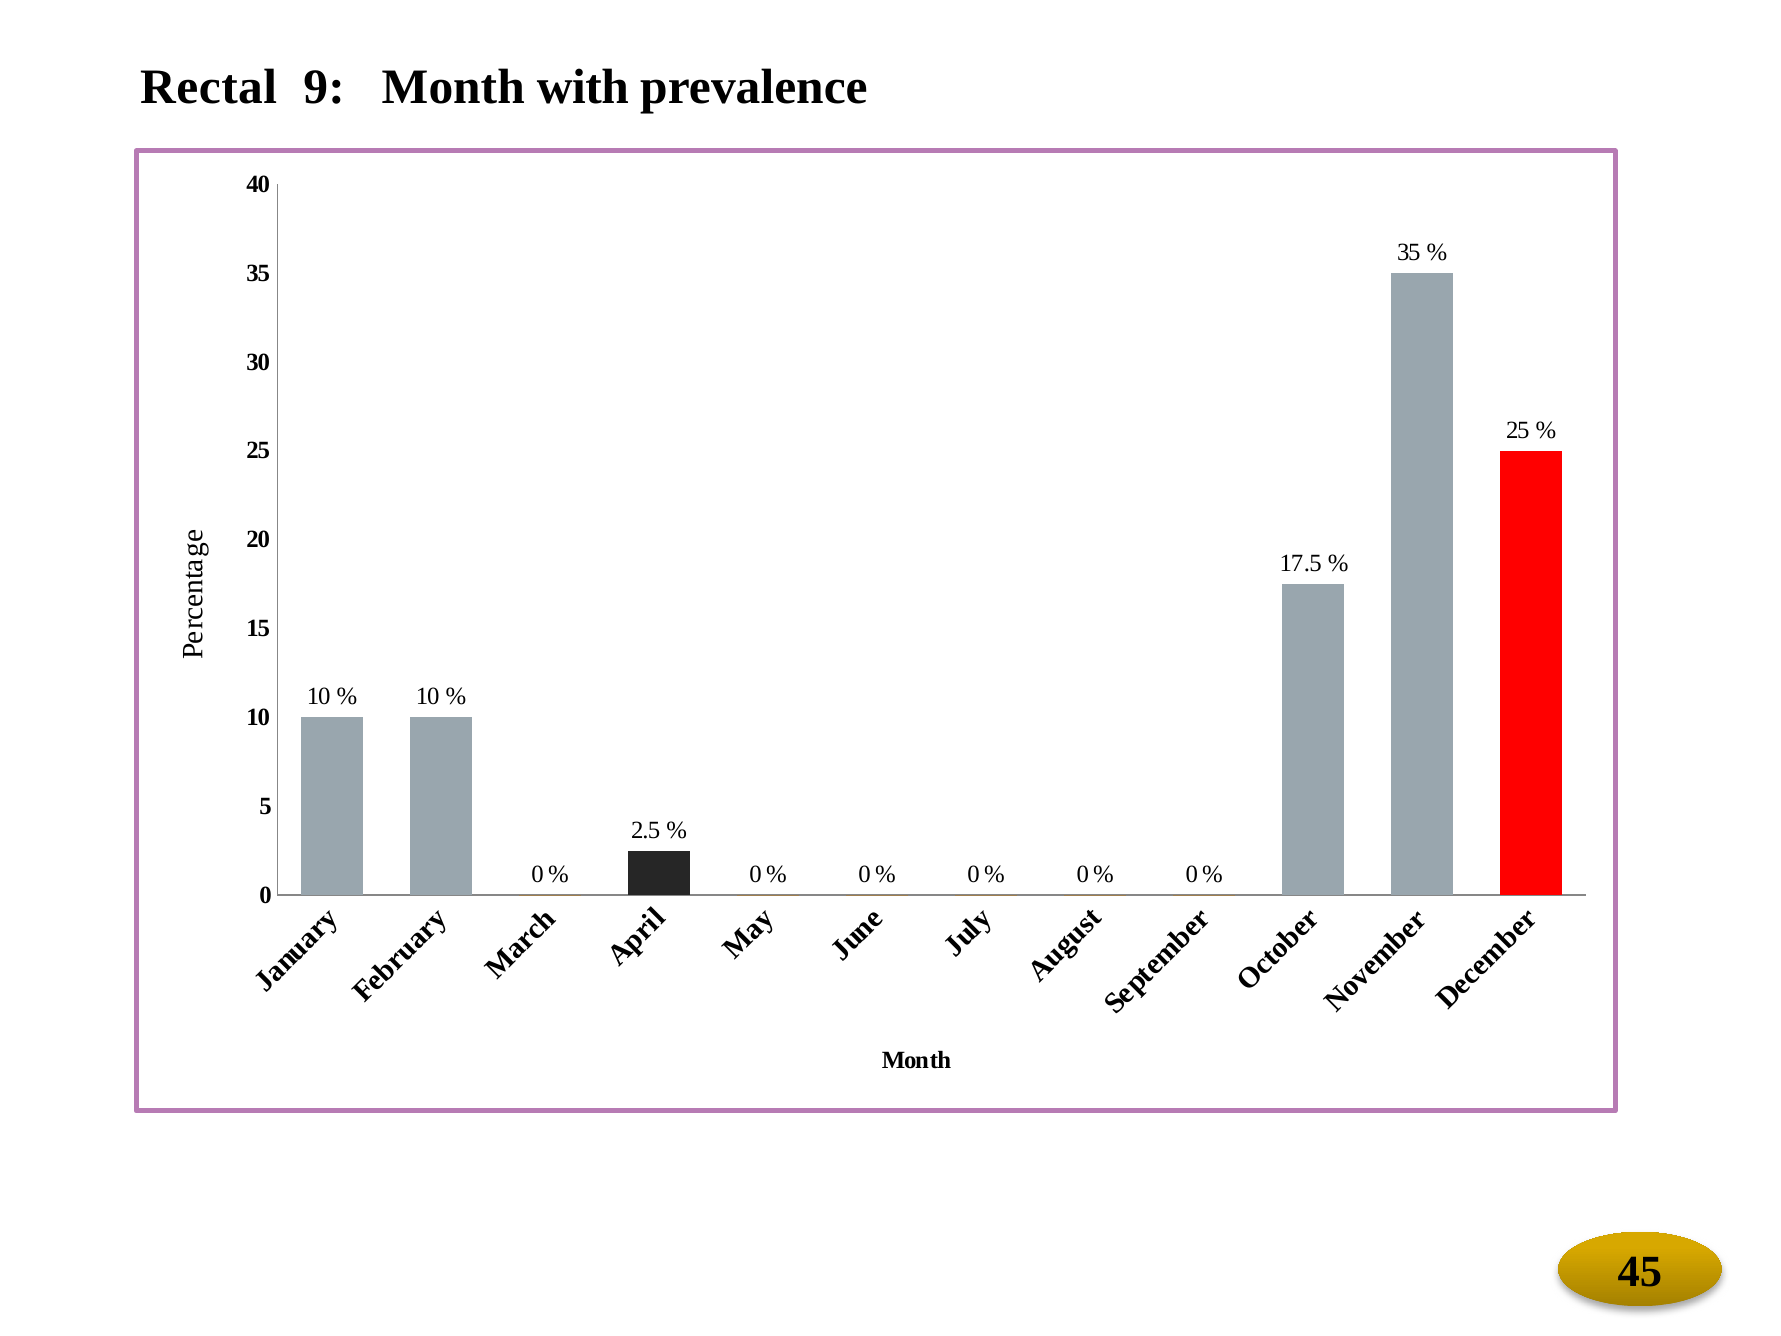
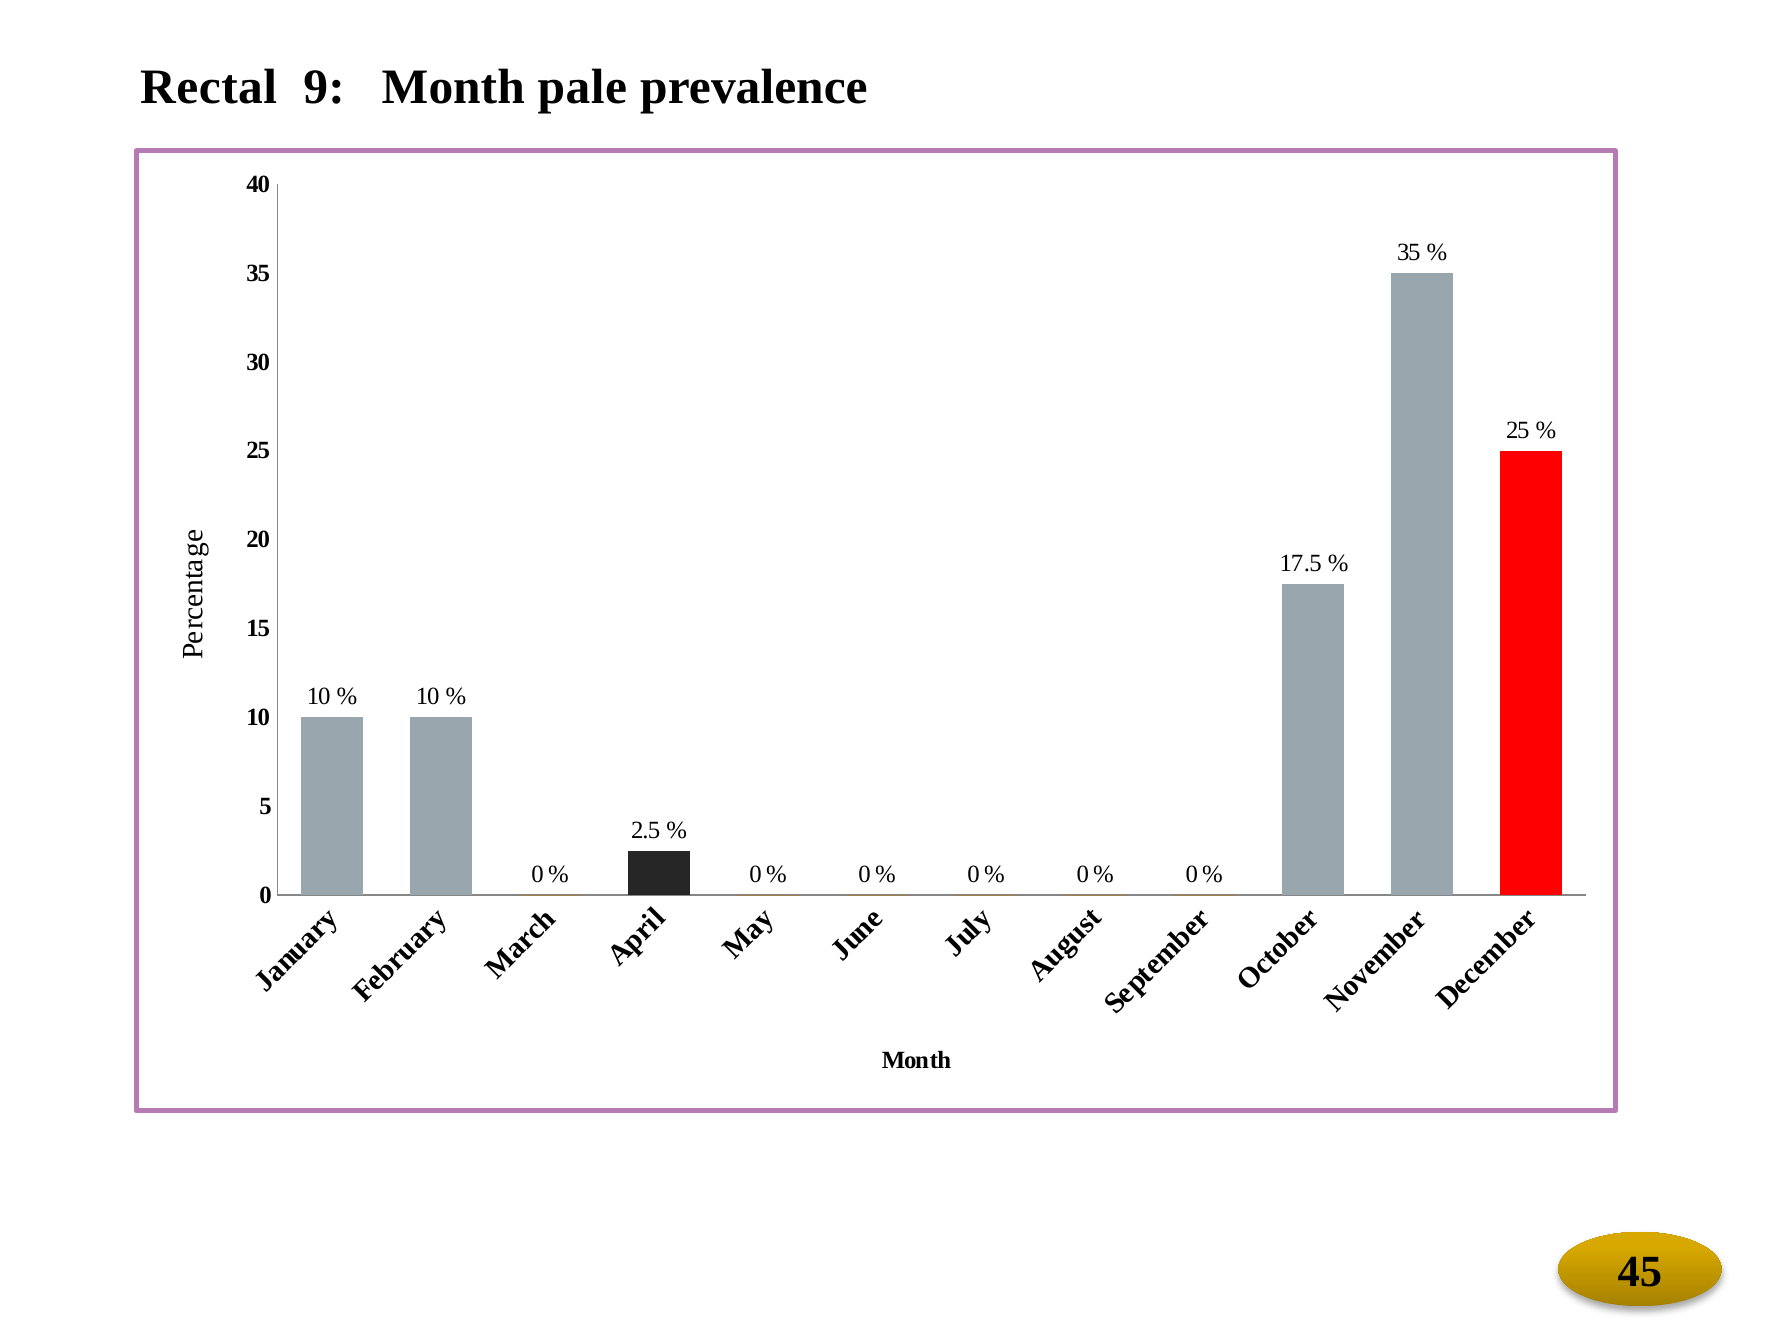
with: with -> pale
